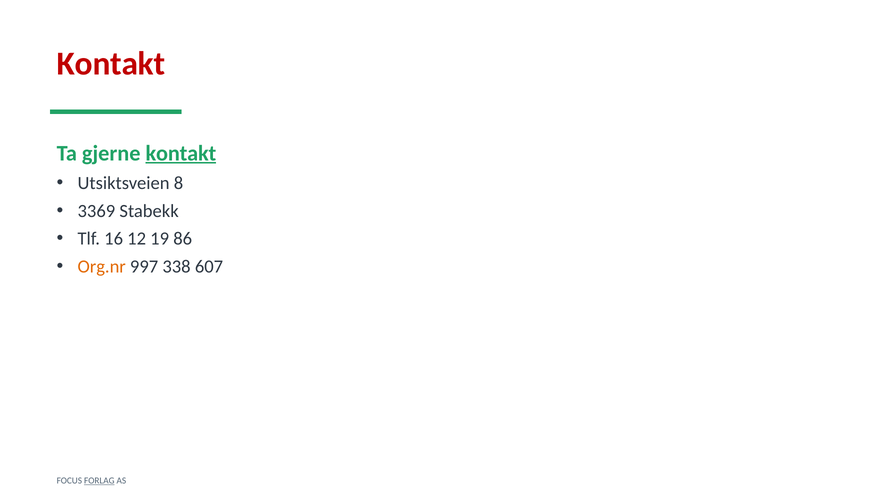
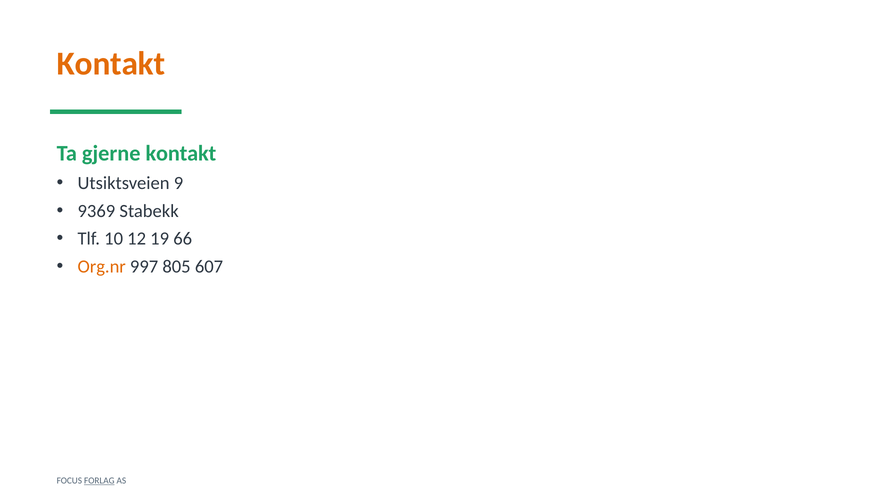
Kontakt at (111, 64) colour: red -> orange
kontakt at (181, 153) underline: present -> none
8: 8 -> 9
3369: 3369 -> 9369
16: 16 -> 10
86: 86 -> 66
338: 338 -> 805
